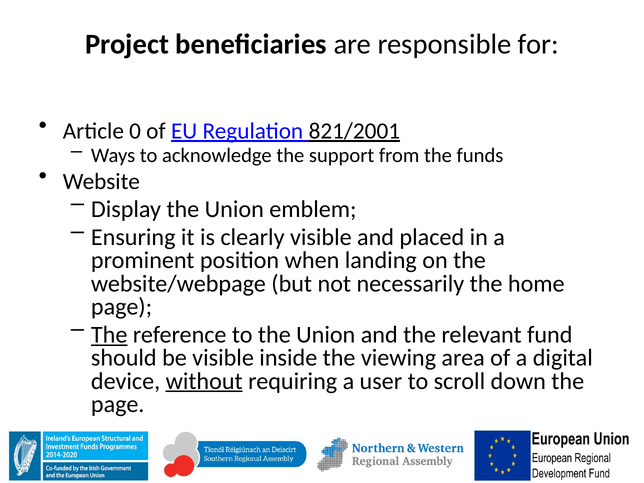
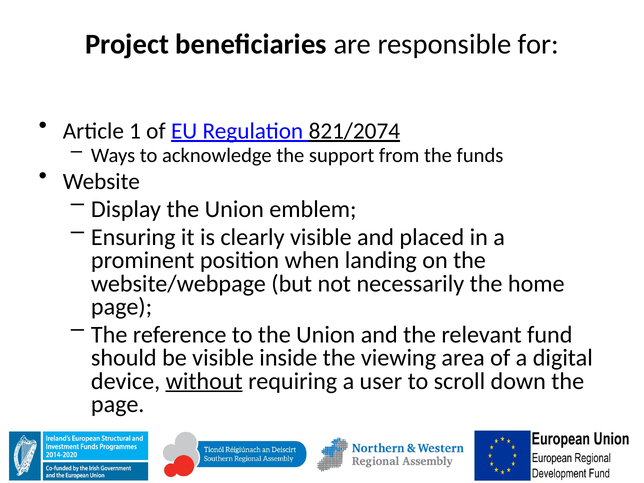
0: 0 -> 1
821/2001: 821/2001 -> 821/2074
The at (109, 335) underline: present -> none
